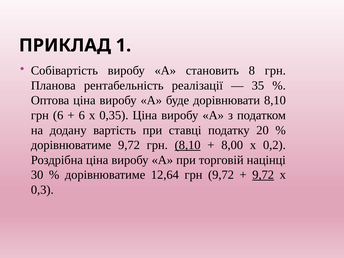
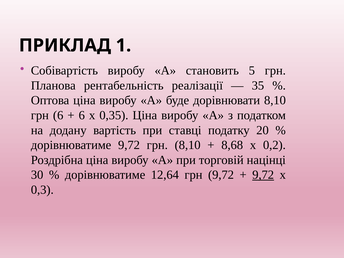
8: 8 -> 5
8,10 at (188, 145) underline: present -> none
8,00: 8,00 -> 8,68
